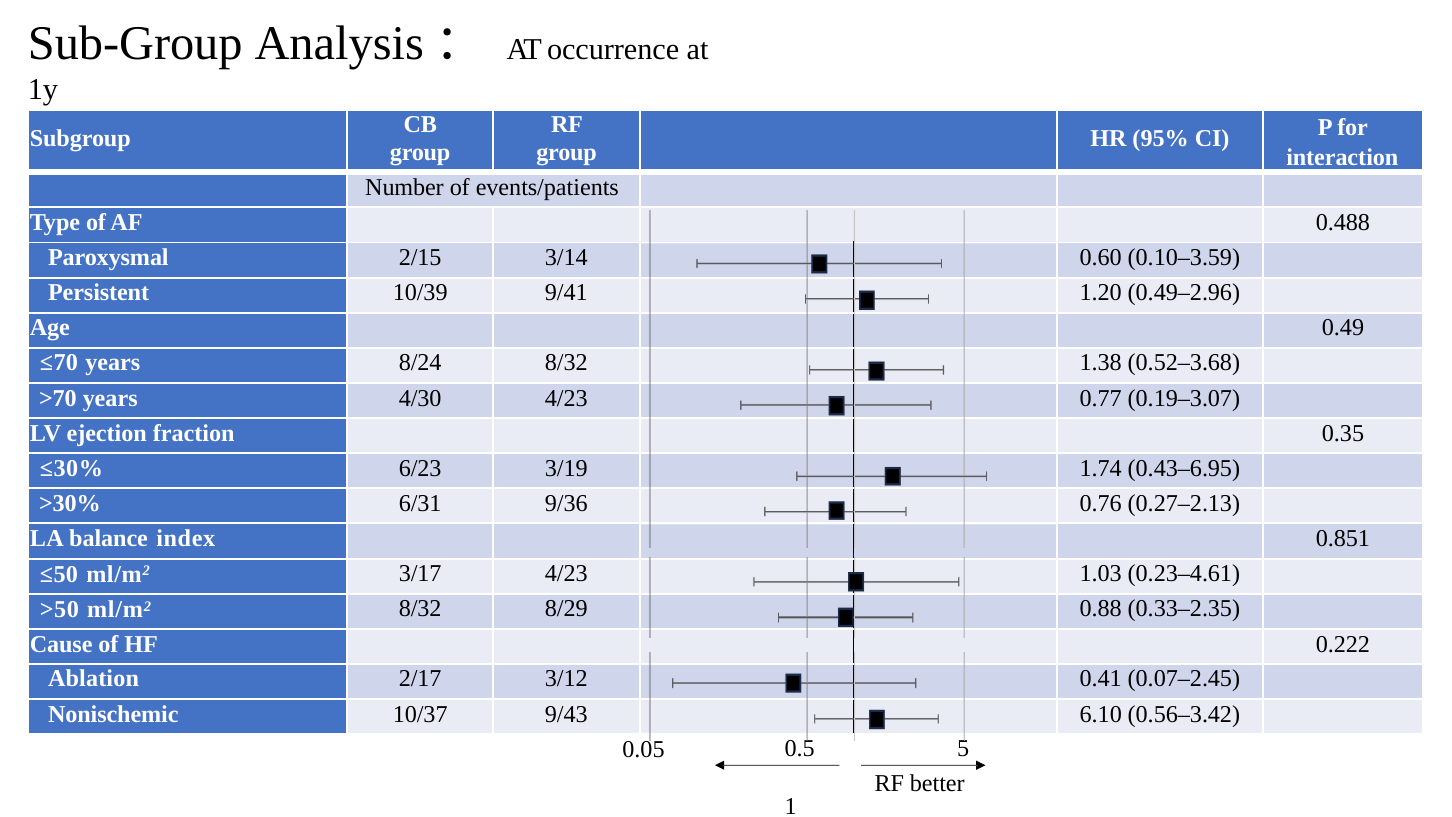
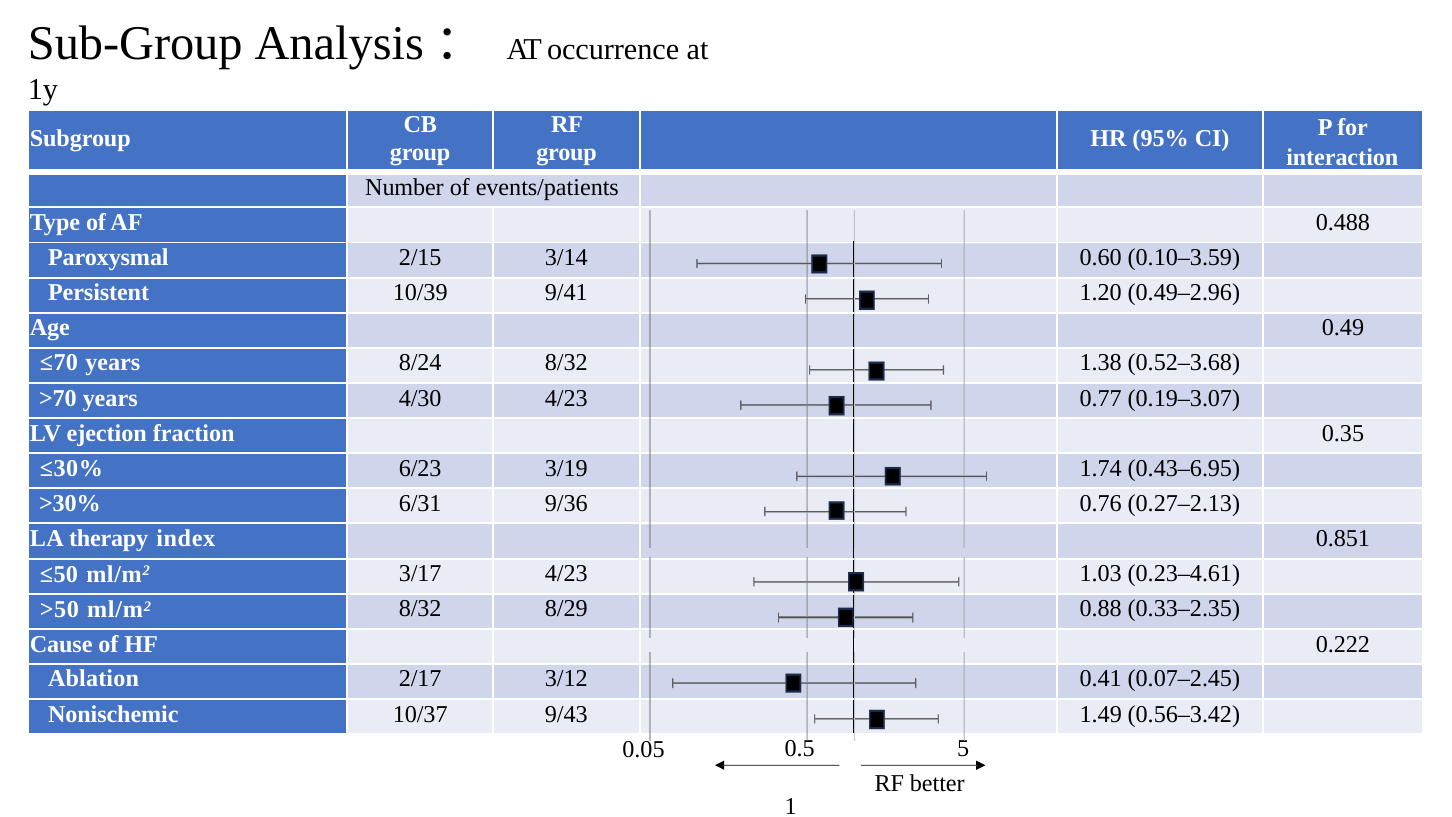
balance: balance -> therapy
6.10: 6.10 -> 1.49
